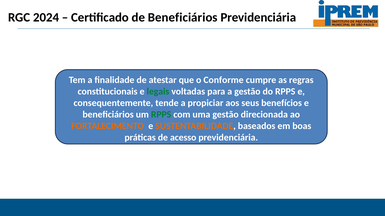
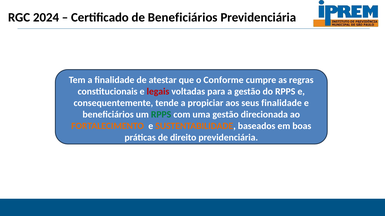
legais colour: green -> red
seus benefícios: benefícios -> finalidade
acesso: acesso -> direito
